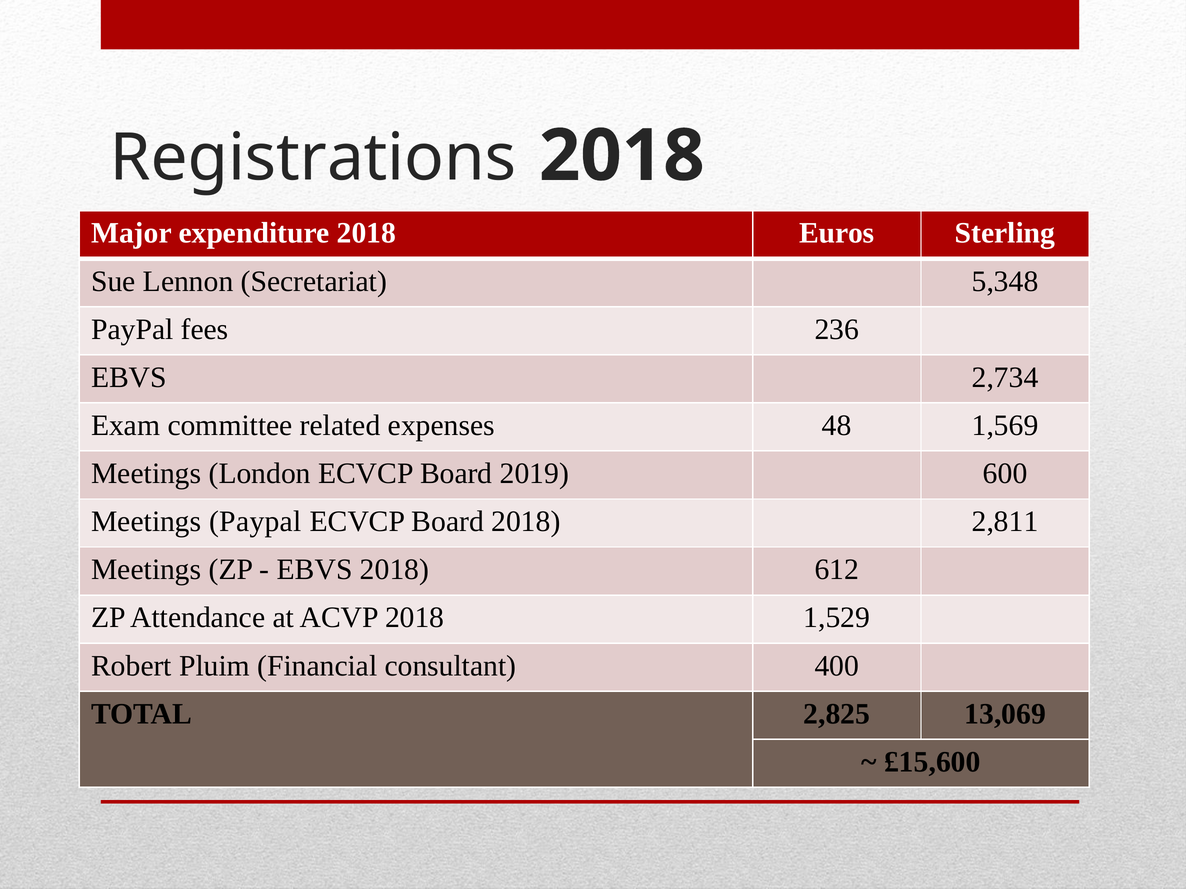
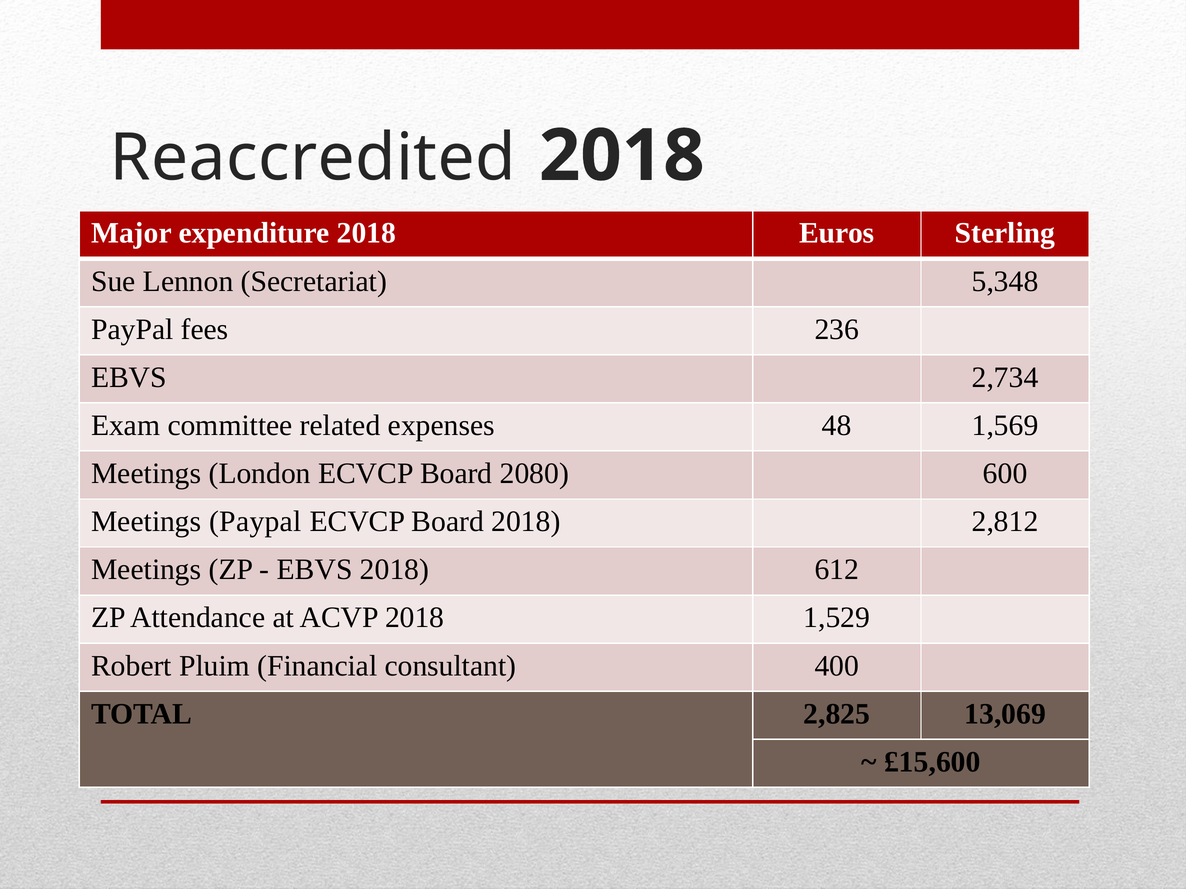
Registrations: Registrations -> Reaccredited
2019: 2019 -> 2080
2,811: 2,811 -> 2,812
